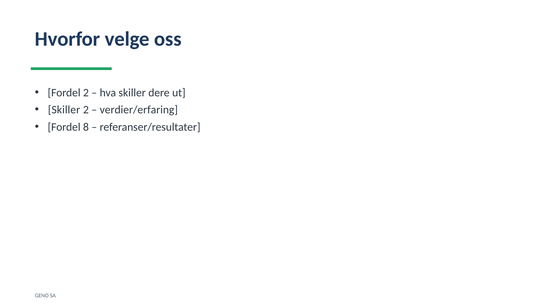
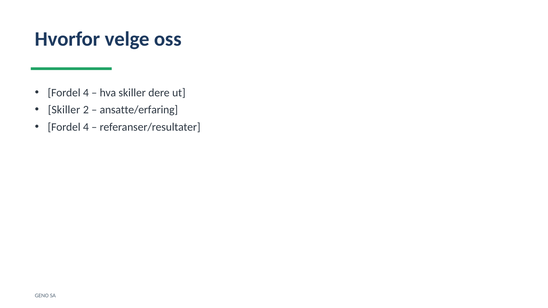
2 at (86, 93): 2 -> 4
verdier/erfaring: verdier/erfaring -> ansatte/erfaring
8 at (86, 127): 8 -> 4
